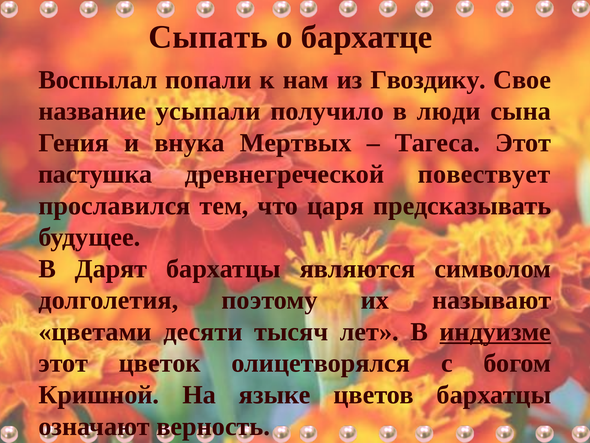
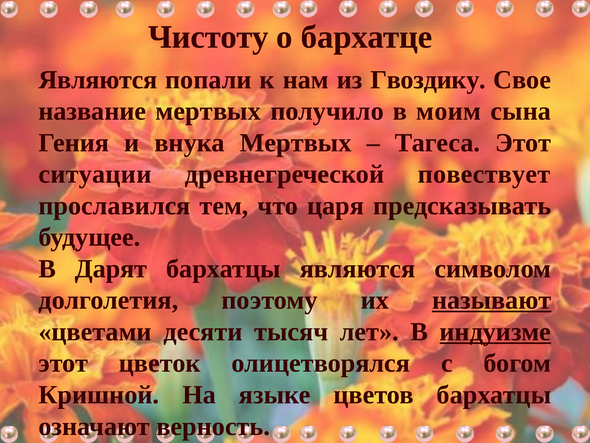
Сыпать: Сыпать -> Чистоту
Воспылал at (98, 80): Воспылал -> Являются
название усыпали: усыпали -> мертвых
люди: люди -> моим
пастушка: пастушка -> ситуации
называют underline: none -> present
